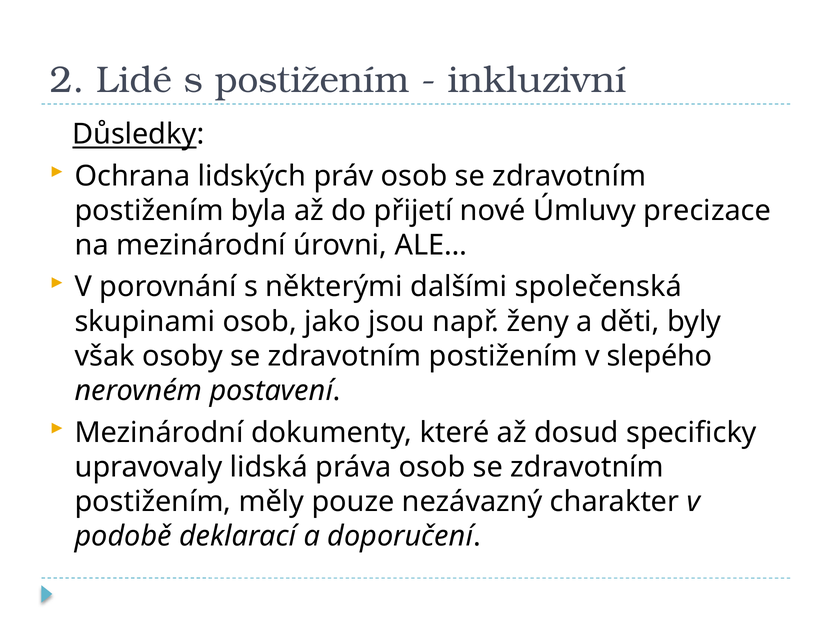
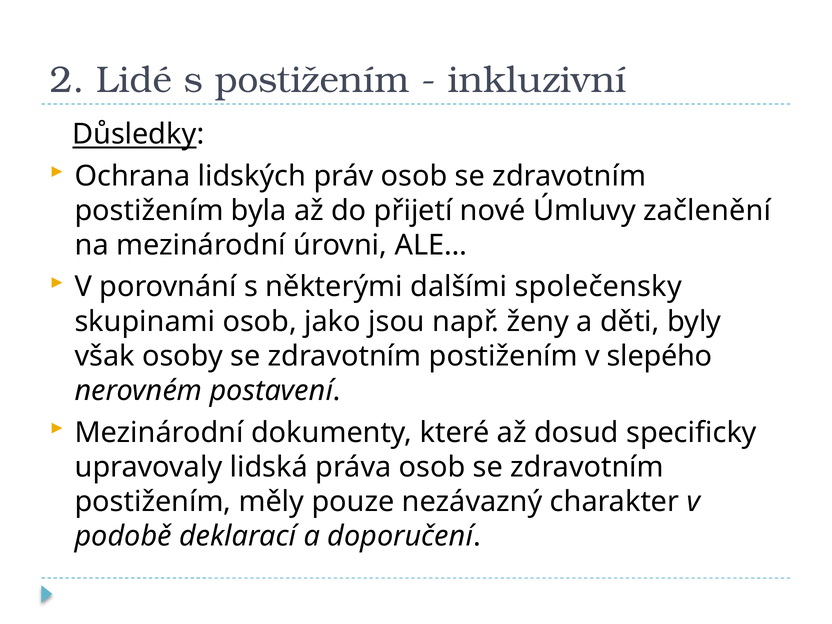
precizace: precizace -> začlenění
společenská: společenská -> společensky
